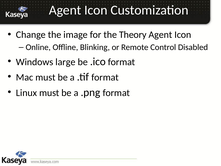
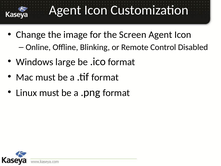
Theory: Theory -> Screen
